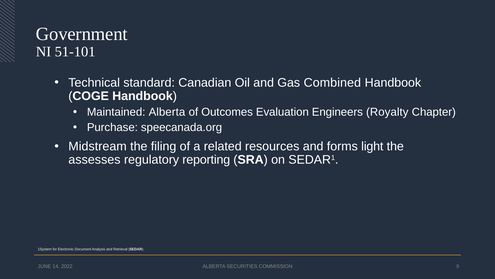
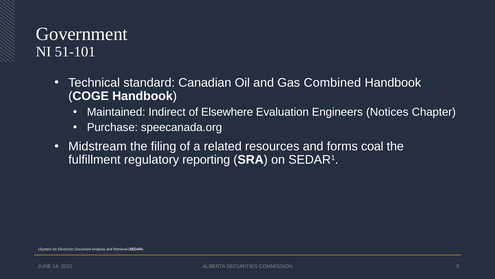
Maintained Alberta: Alberta -> Indirect
Outcomes: Outcomes -> Elsewhere
Royalty: Royalty -> Notices
light: light -> coal
assesses: assesses -> fulfillment
